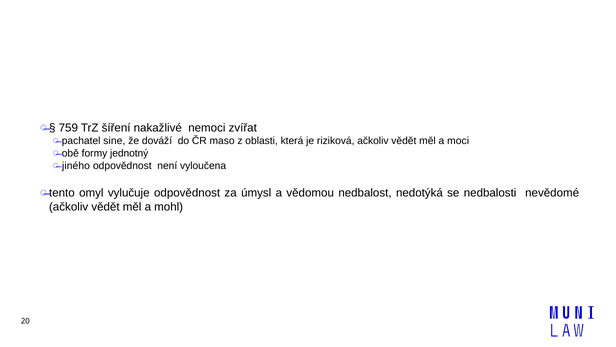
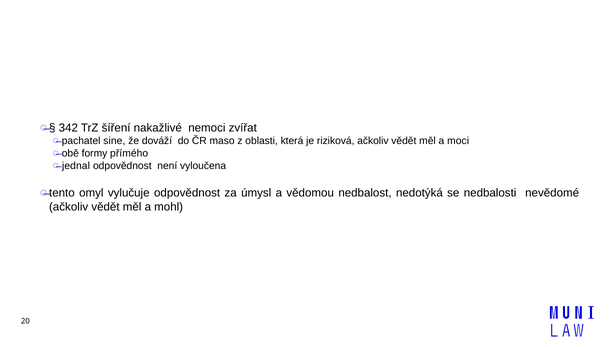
759: 759 -> 342
jednotný: jednotný -> přímého
jiného: jiného -> jednal
